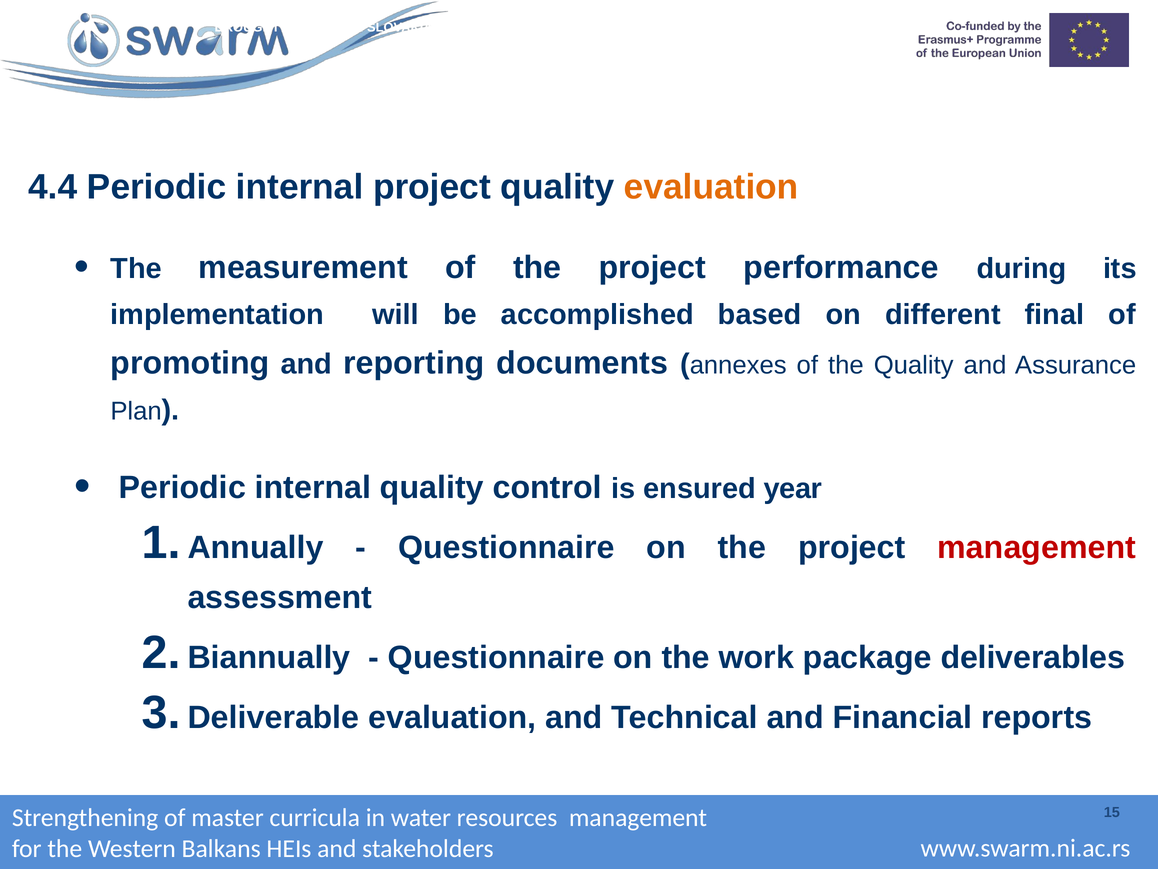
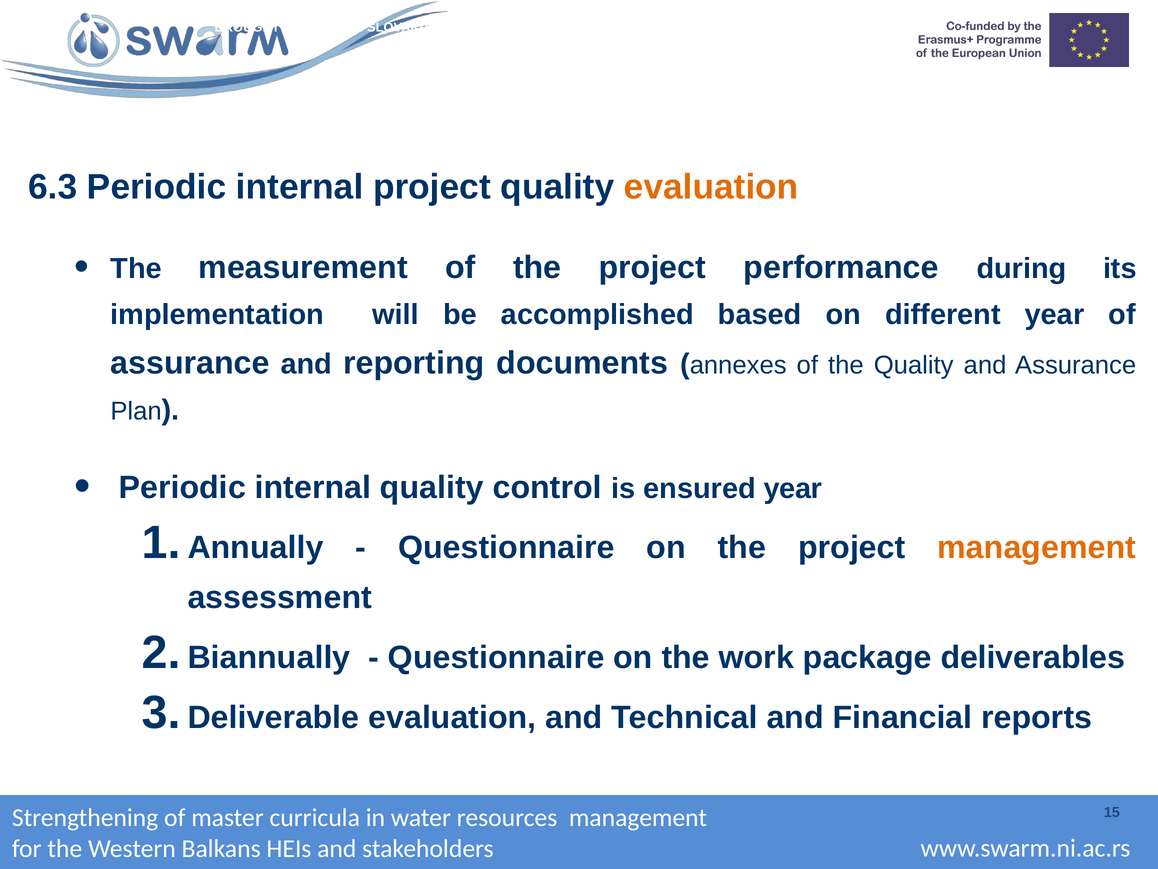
4.4: 4.4 -> 6.3
different final: final -> year
promoting at (190, 363): promoting -> assurance
management at (1037, 547) colour: red -> orange
